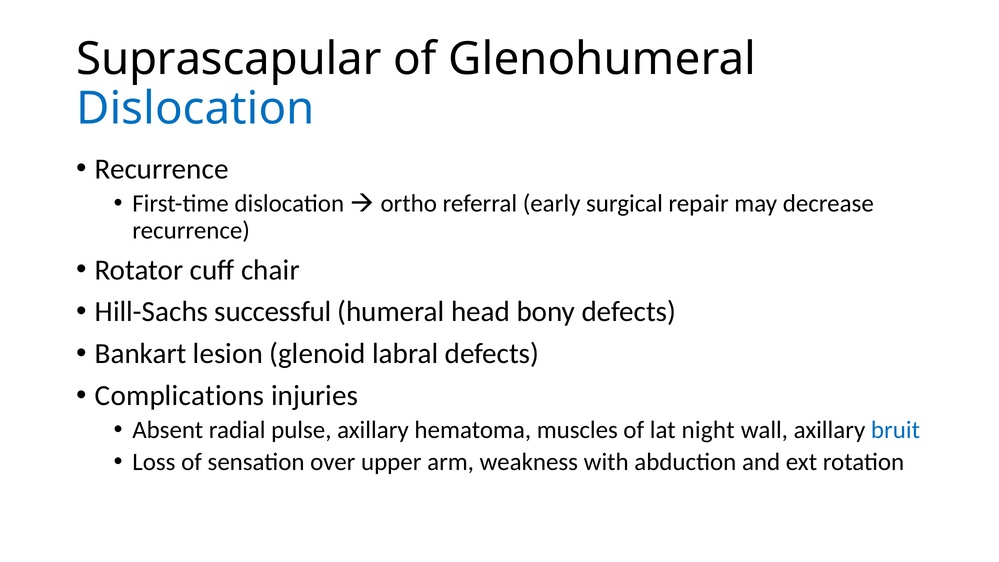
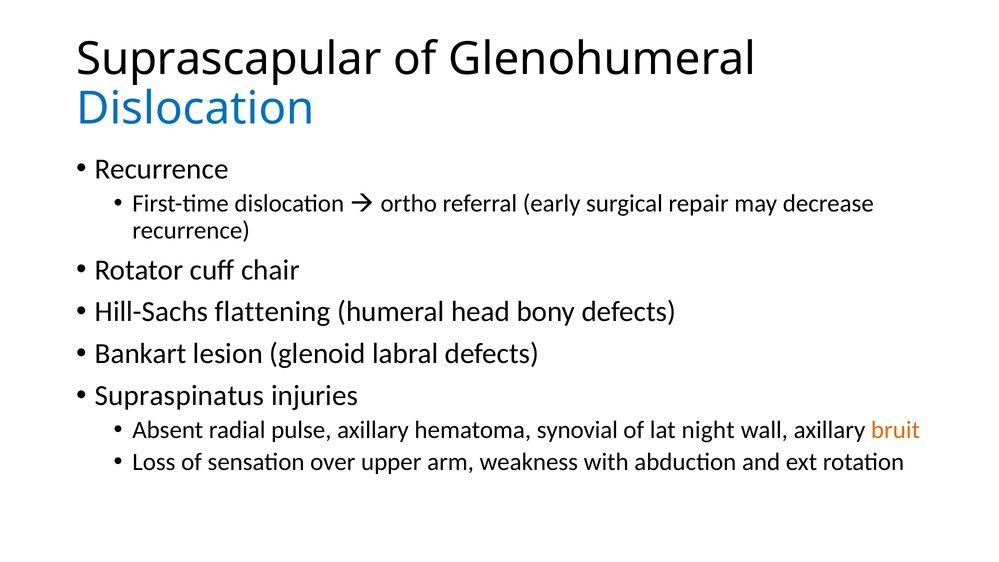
successful: successful -> flattening
Complications: Complications -> Supraspinatus
muscles: muscles -> synovial
bruit colour: blue -> orange
